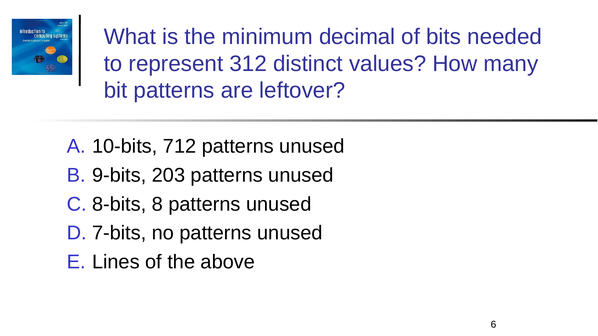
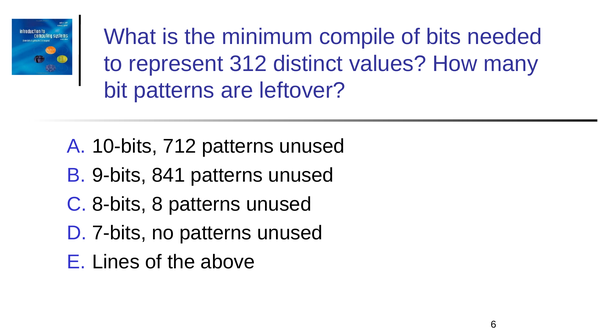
decimal: decimal -> compile
203: 203 -> 841
